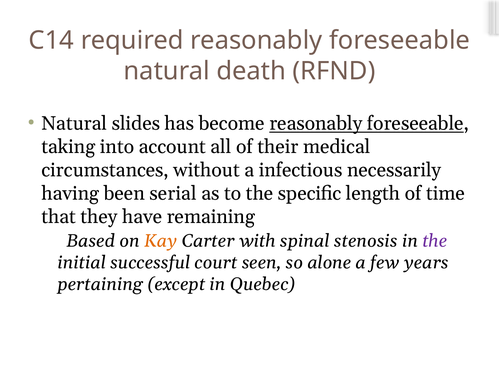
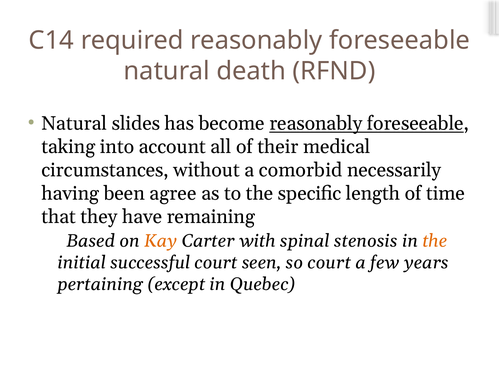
infectious: infectious -> comorbid
serial: serial -> agree
the at (435, 241) colour: purple -> orange
so alone: alone -> court
